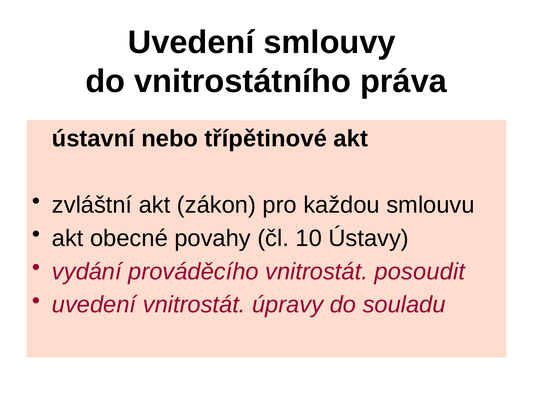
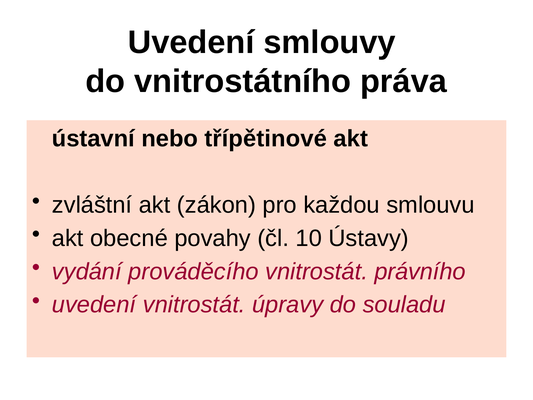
posoudit: posoudit -> právního
